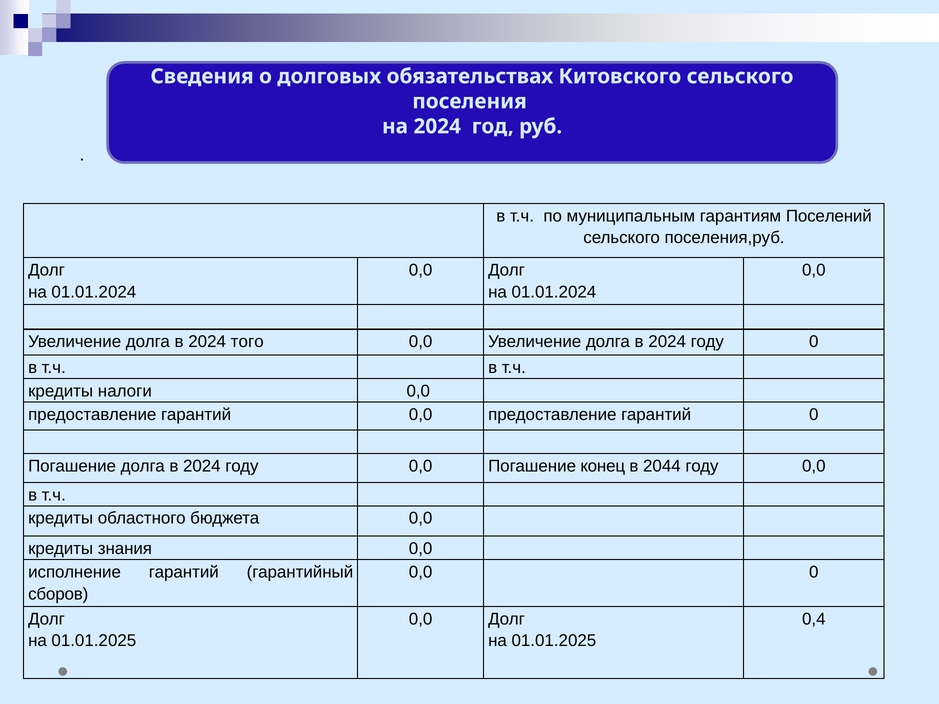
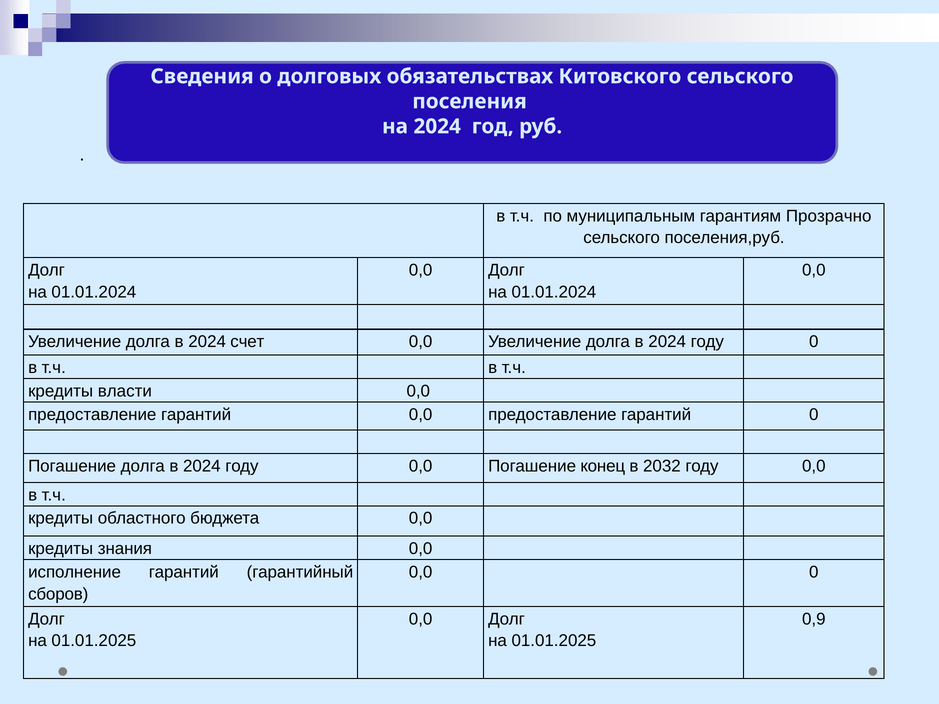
Поселений: Поселений -> Прозрачно
того: того -> счет
налоги: налоги -> власти
2044: 2044 -> 2032
0,4: 0,4 -> 0,9
